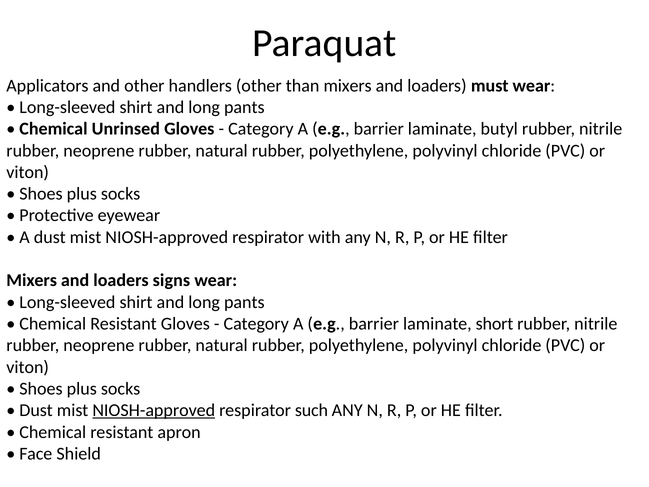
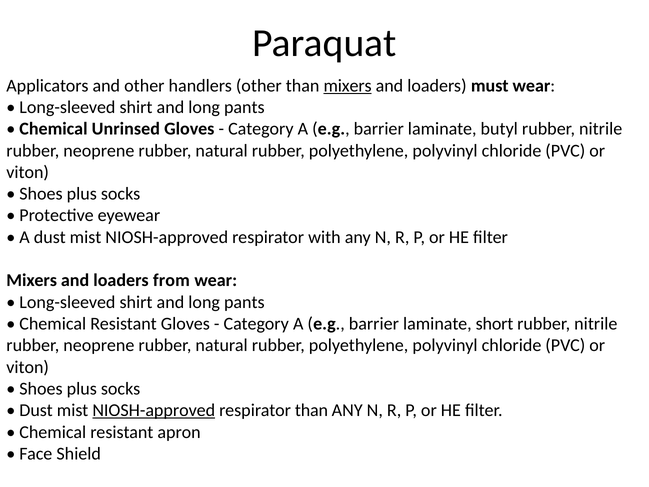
mixers at (348, 86) underline: none -> present
signs: signs -> from
respirator such: such -> than
